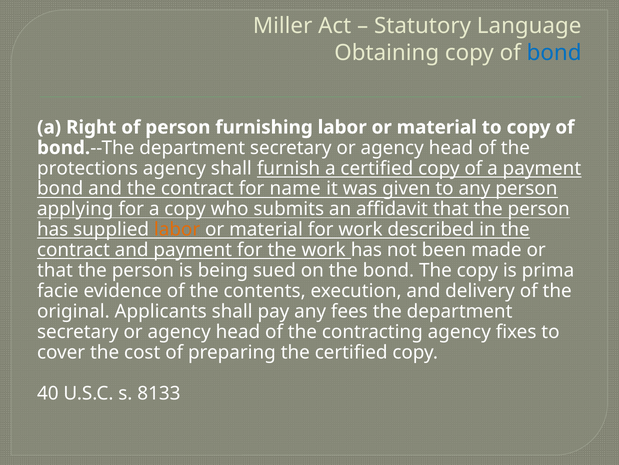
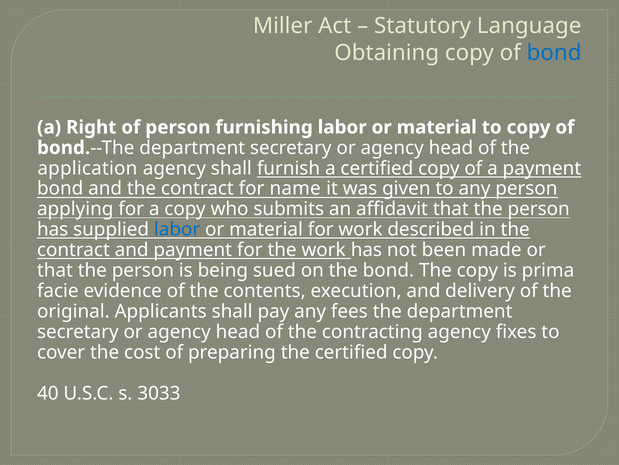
protections: protections -> application
labor at (177, 229) colour: orange -> blue
8133: 8133 -> 3033
